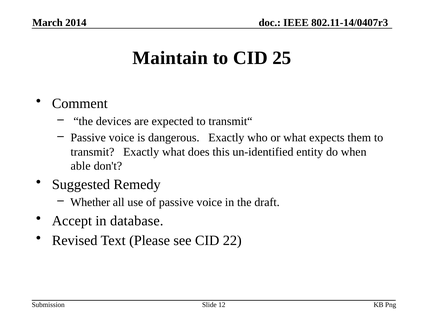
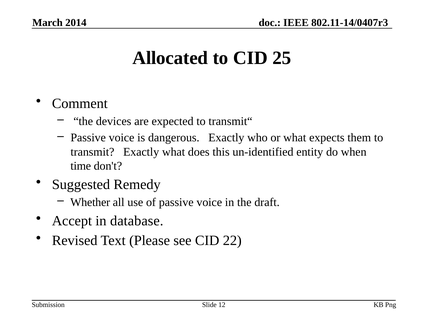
Maintain: Maintain -> Allocated
able: able -> time
